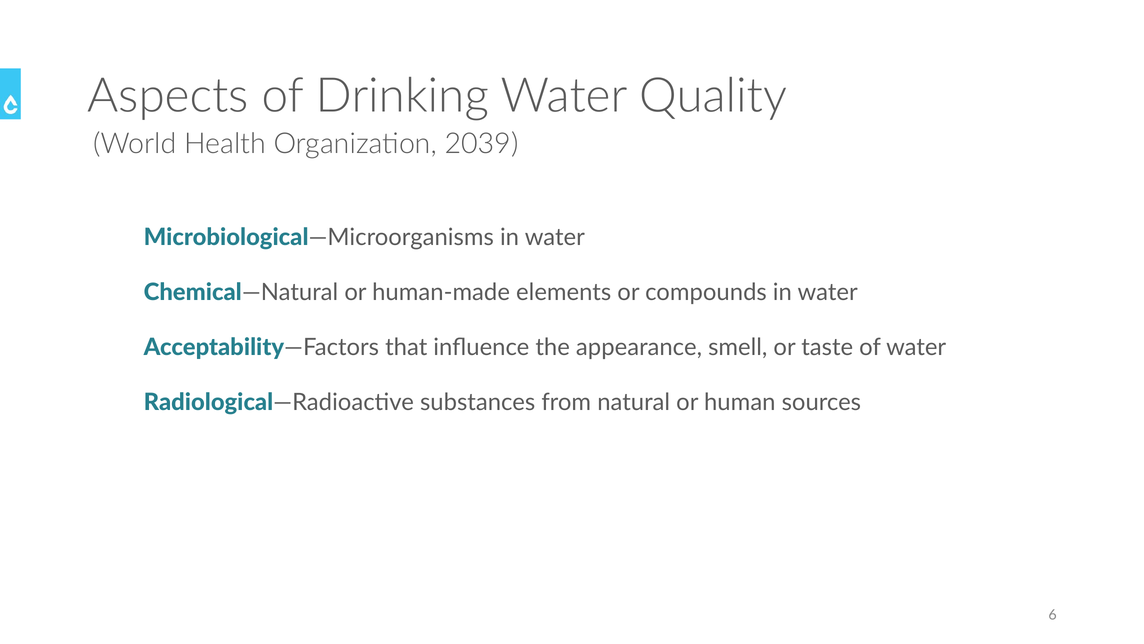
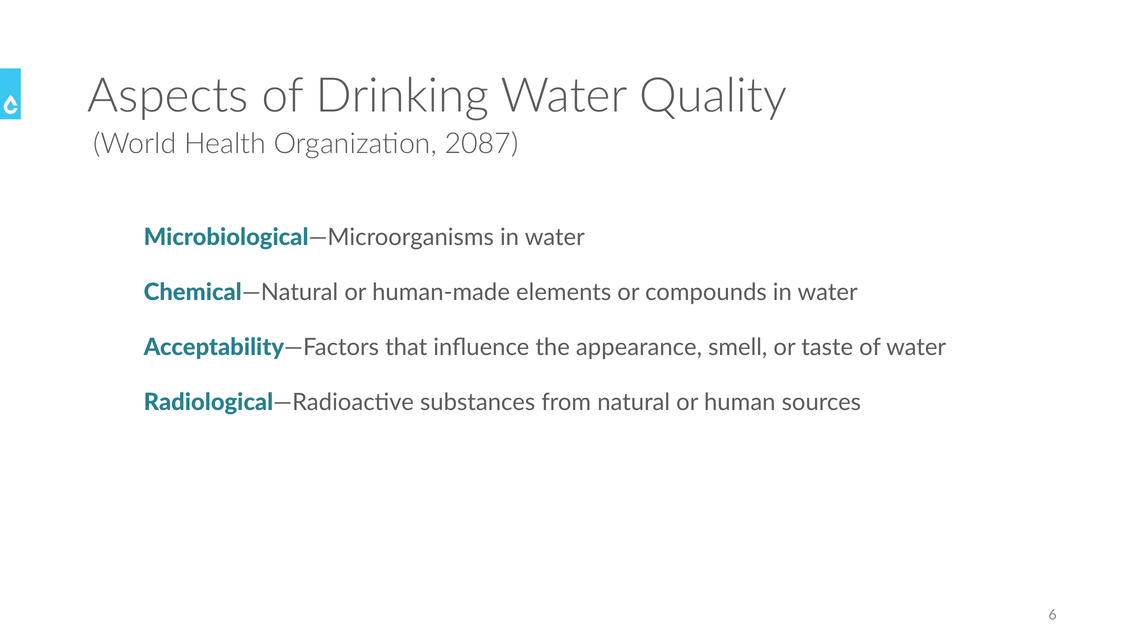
2039: 2039 -> 2087
